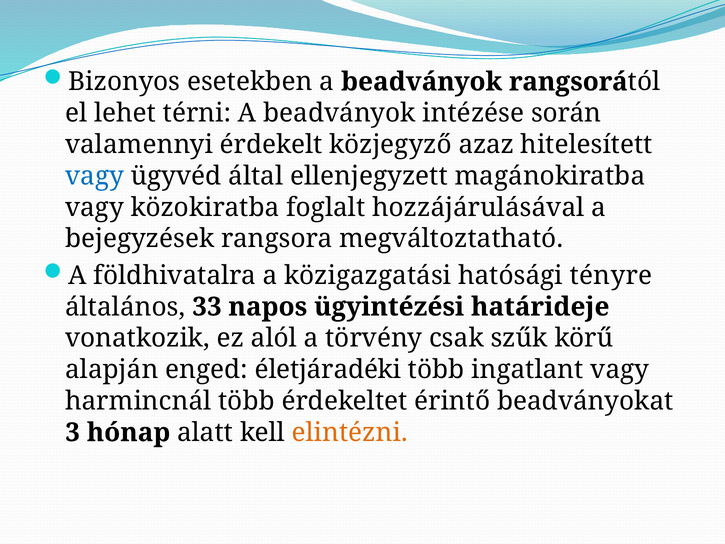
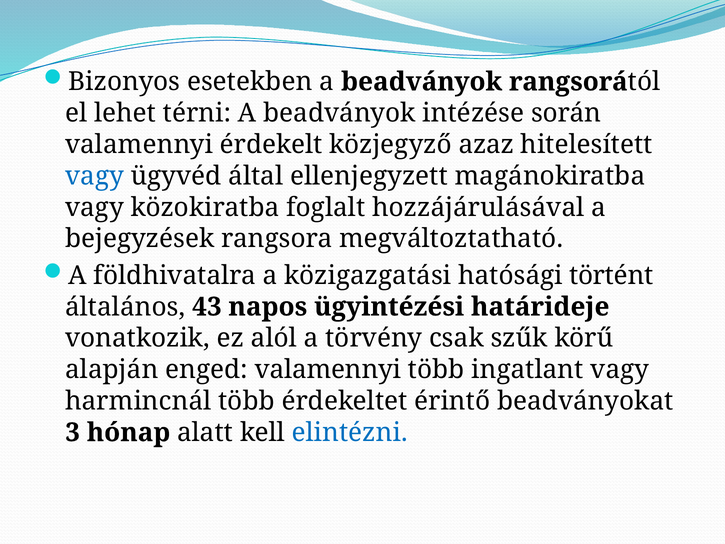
tényre: tényre -> történt
33: 33 -> 43
enged életjáradéki: életjáradéki -> valamennyi
elintézni colour: orange -> blue
